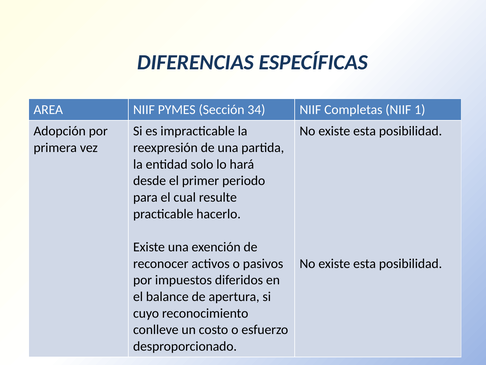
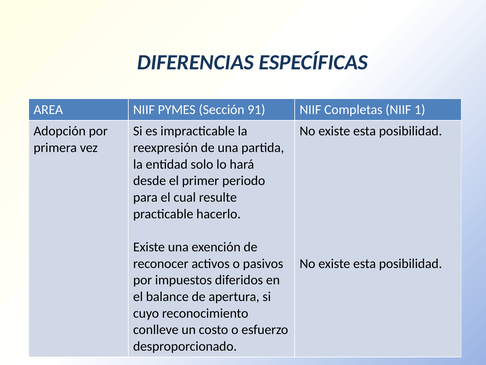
34: 34 -> 91
